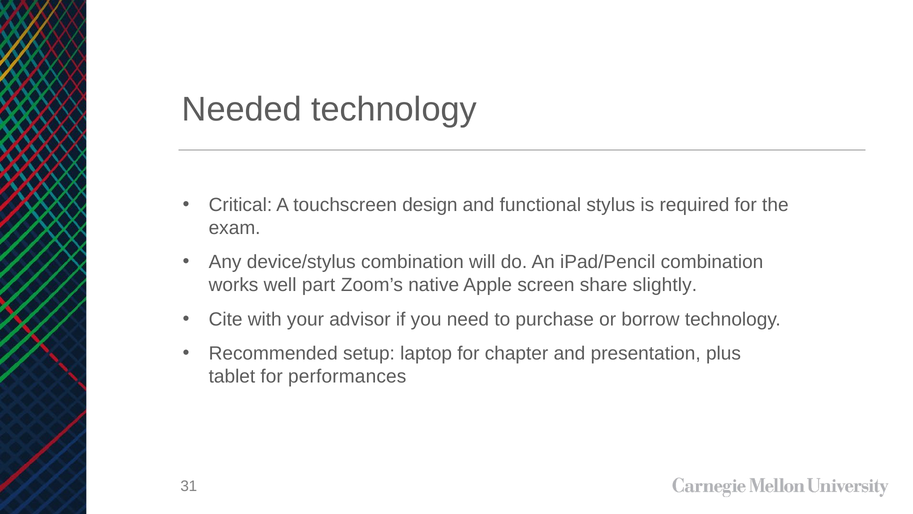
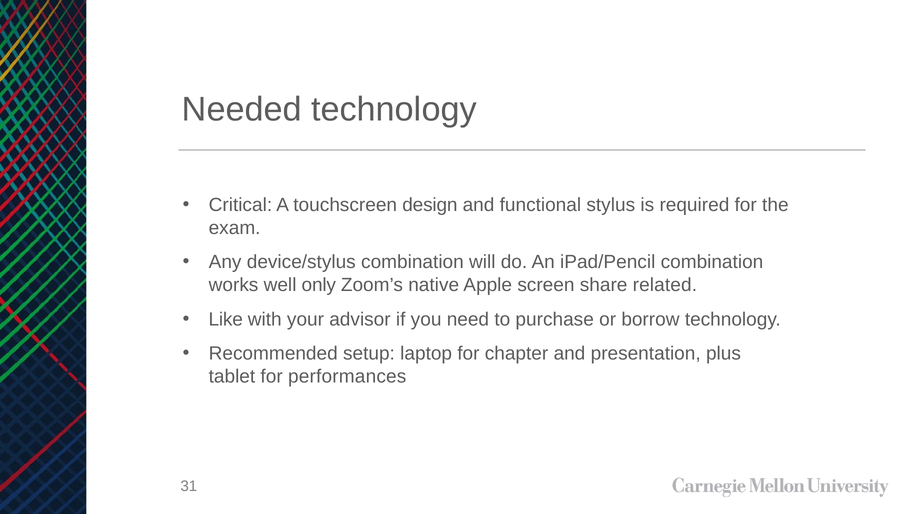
part: part -> only
slightly: slightly -> related
Cite: Cite -> Like
